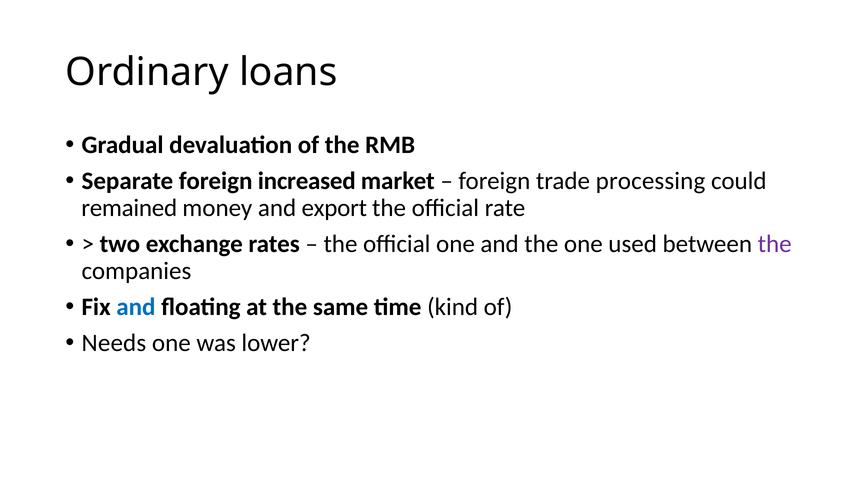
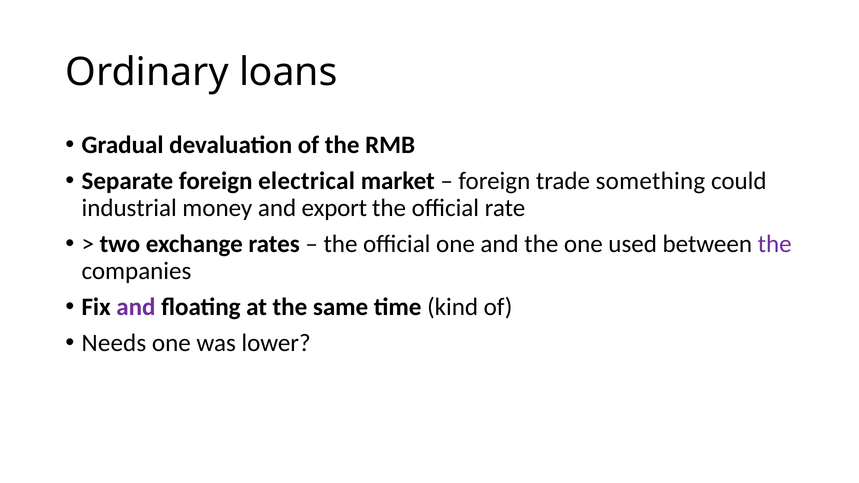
increased: increased -> electrical
processing: processing -> something
remained: remained -> industrial
and at (136, 307) colour: blue -> purple
